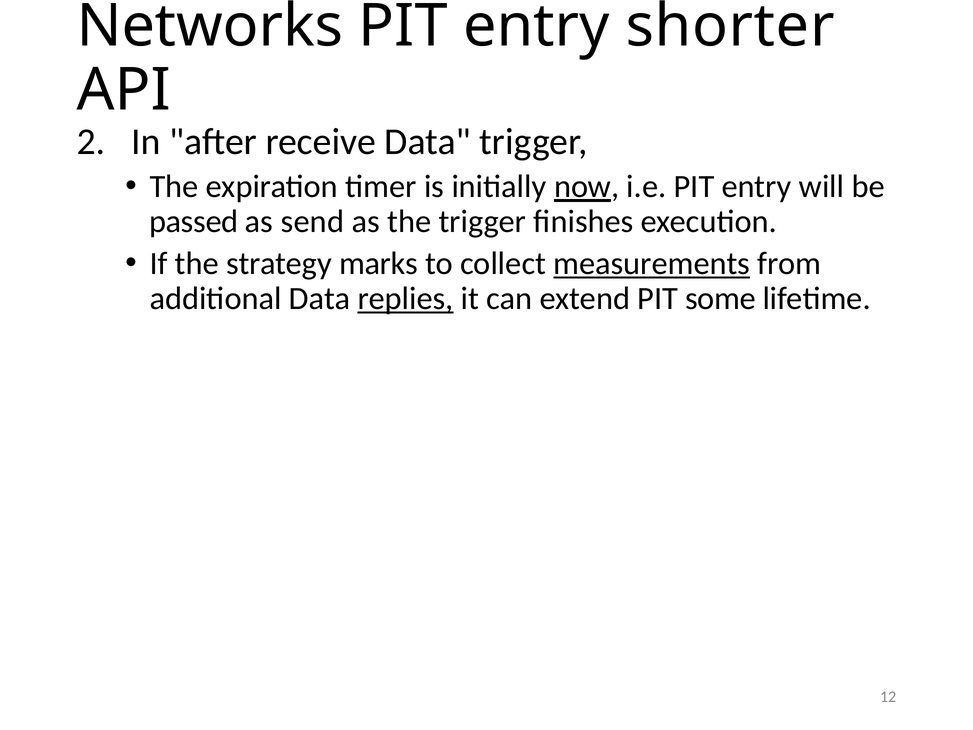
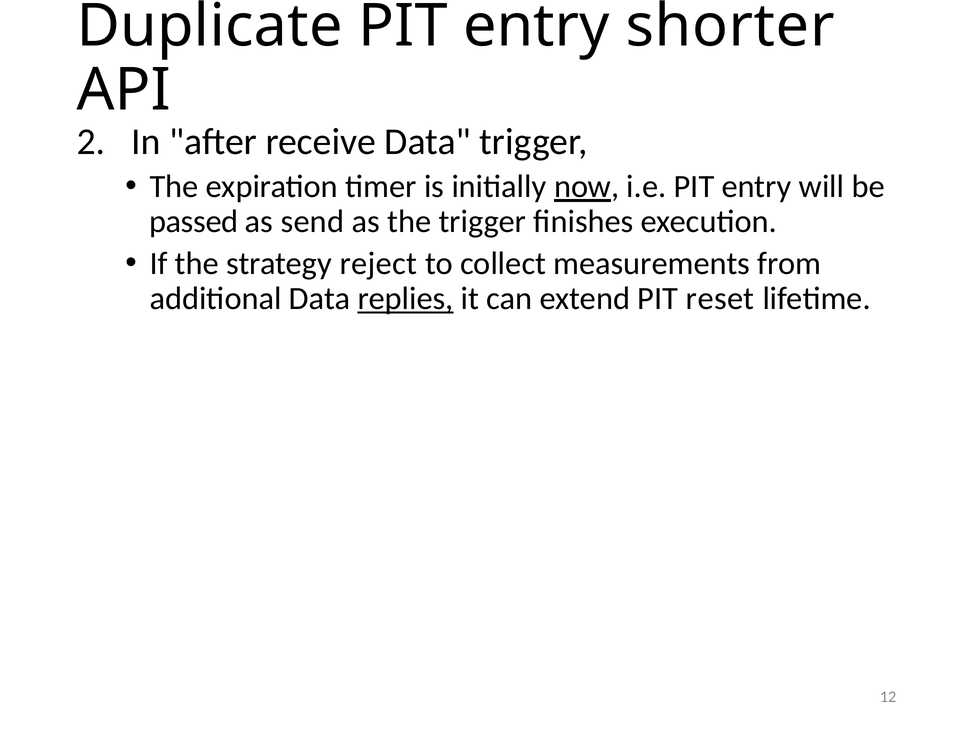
Networks: Networks -> Duplicate
marks: marks -> reject
measurements underline: present -> none
some: some -> reset
